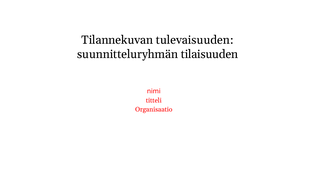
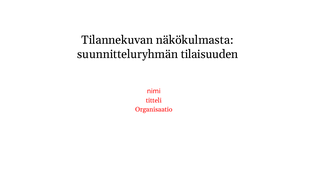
tulevaisuuden: tulevaisuuden -> näkökulmasta
